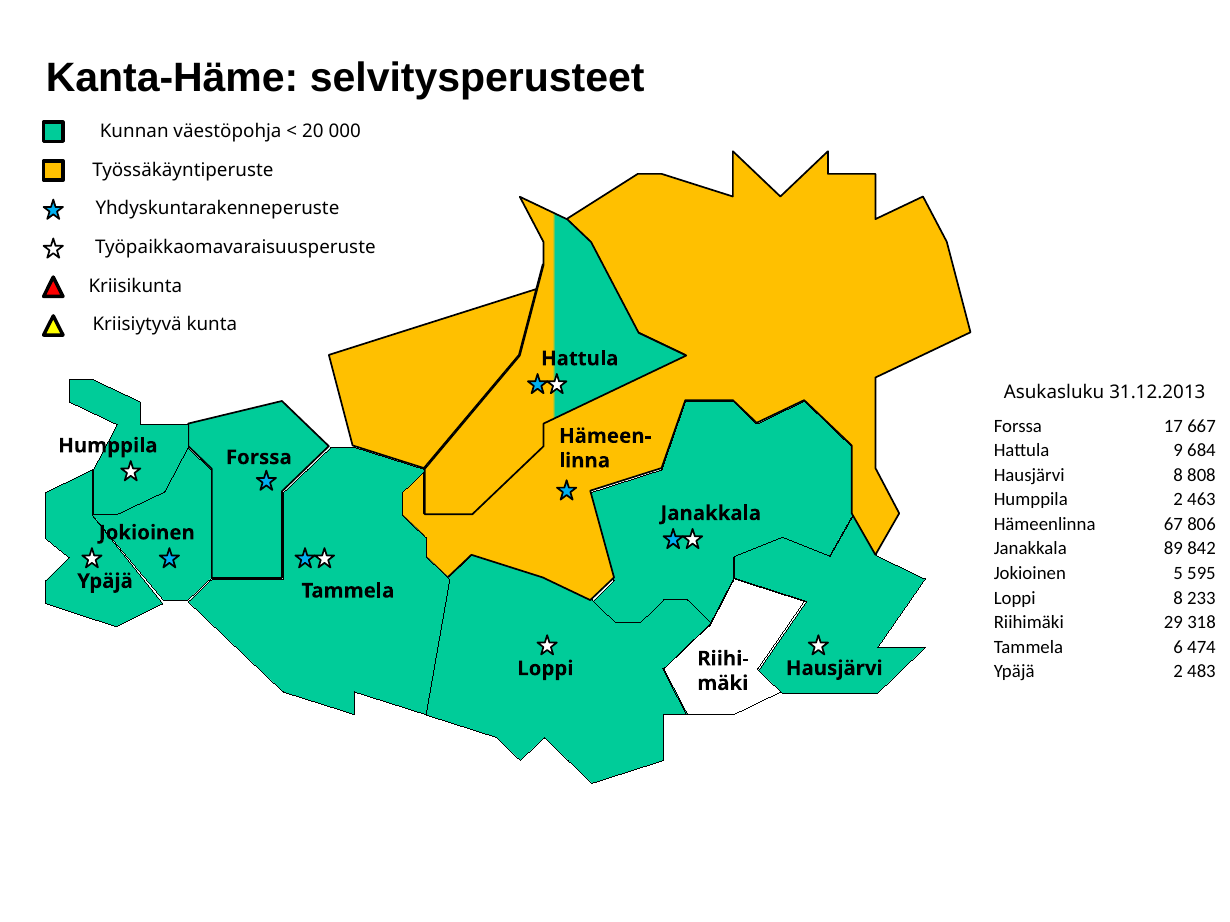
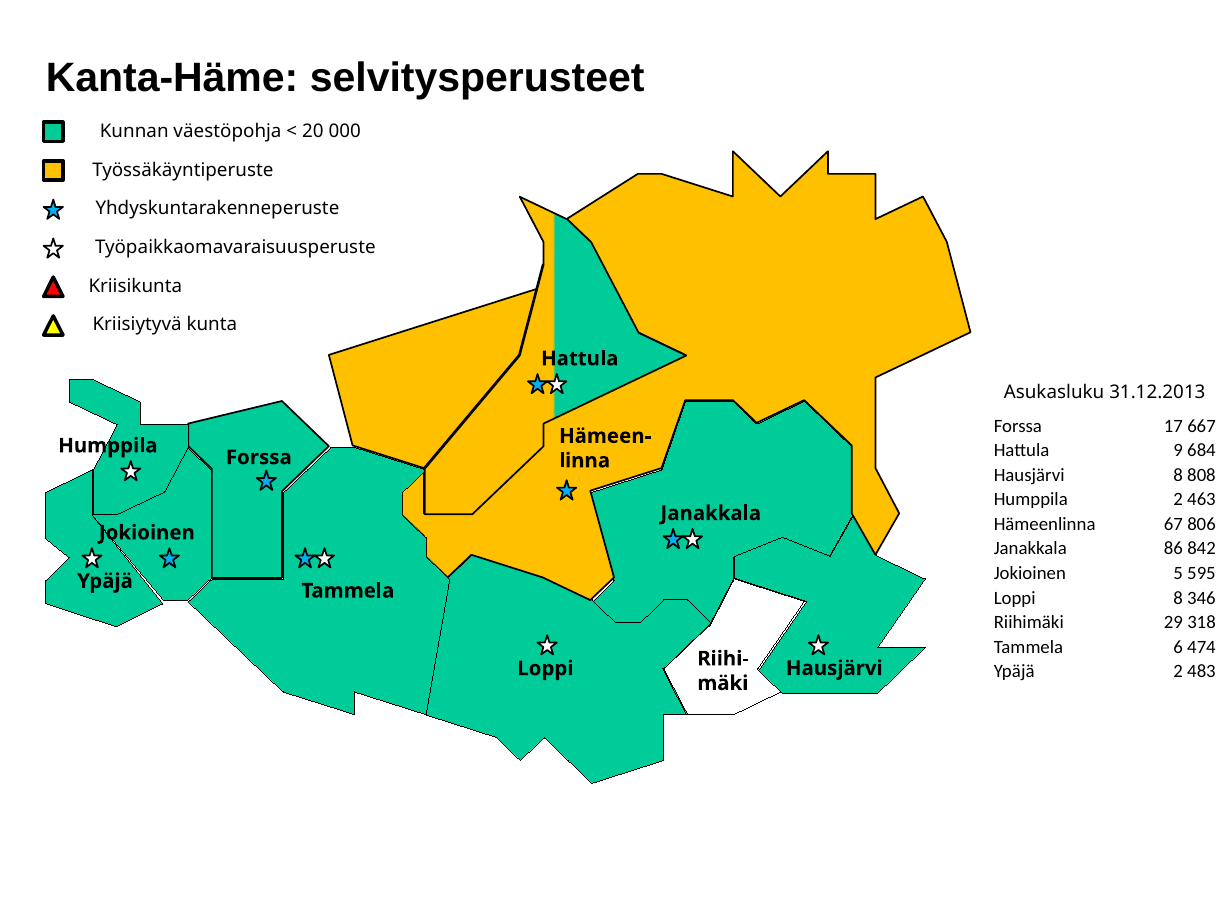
89: 89 -> 86
233: 233 -> 346
